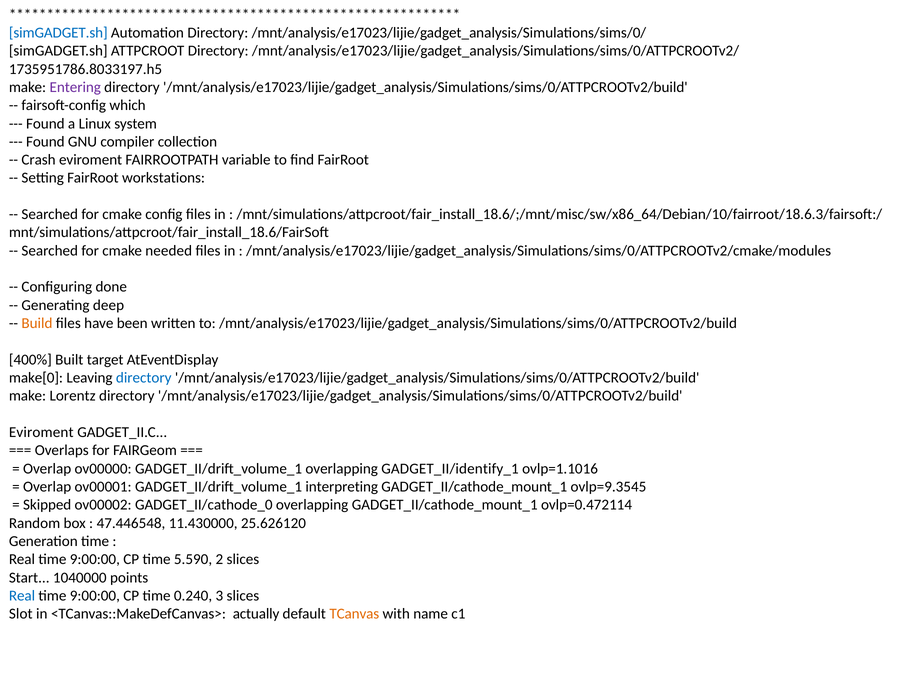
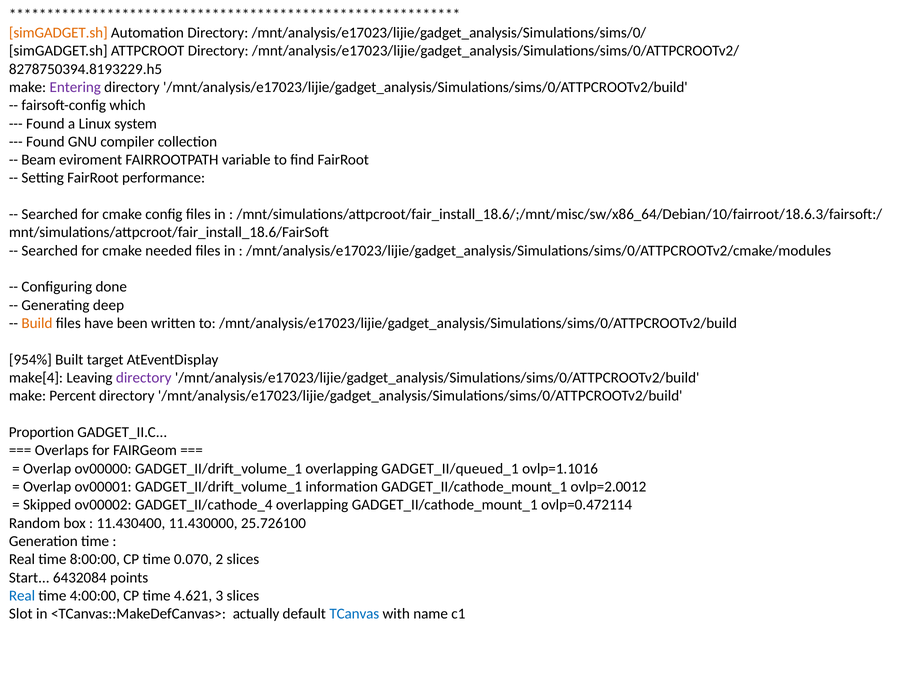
simGADGET.sh at (58, 33) colour: blue -> orange
1735951786.8033197.h5: 1735951786.8033197.h5 -> 8278750394.8193229.h5
Crash: Crash -> Beam
workstations: workstations -> performance
400%: 400% -> 954%
make[0: make[0 -> make[4
directory at (144, 378) colour: blue -> purple
Lorentz: Lorentz -> Percent
Eviroment at (41, 432): Eviroment -> Proportion
GADGET_II/identify_1: GADGET_II/identify_1 -> GADGET_II/queued_1
interpreting: interpreting -> information
ovlp=9.3545: ovlp=9.3545 -> ovlp=2.0012
GADGET_II/cathode_0: GADGET_II/cathode_0 -> GADGET_II/cathode_4
47.446548: 47.446548 -> 11.430400
25.626120: 25.626120 -> 25.726100
9:00:00 at (95, 559): 9:00:00 -> 8:00:00
5.590: 5.590 -> 0.070
1040000: 1040000 -> 6432084
9:00:00 at (95, 596): 9:00:00 -> 4:00:00
0.240: 0.240 -> 4.621
TCanvas colour: orange -> blue
